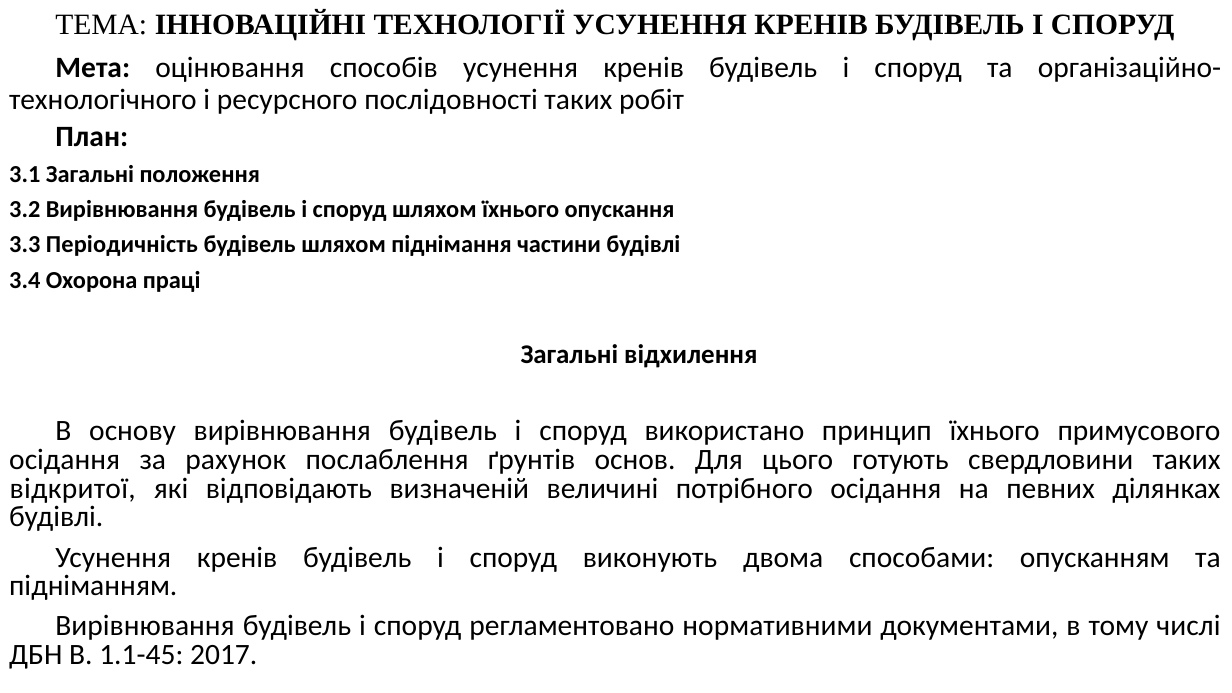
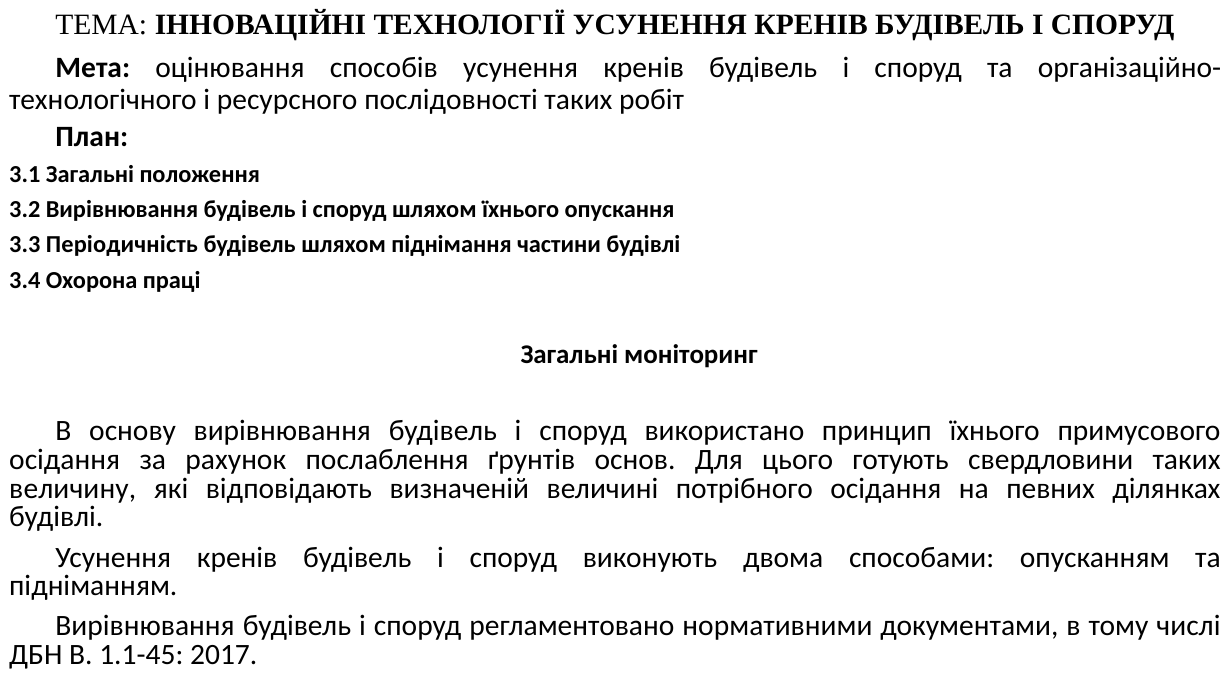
відхилення: відхилення -> моніторинг
відкритої: відкритої -> величину
